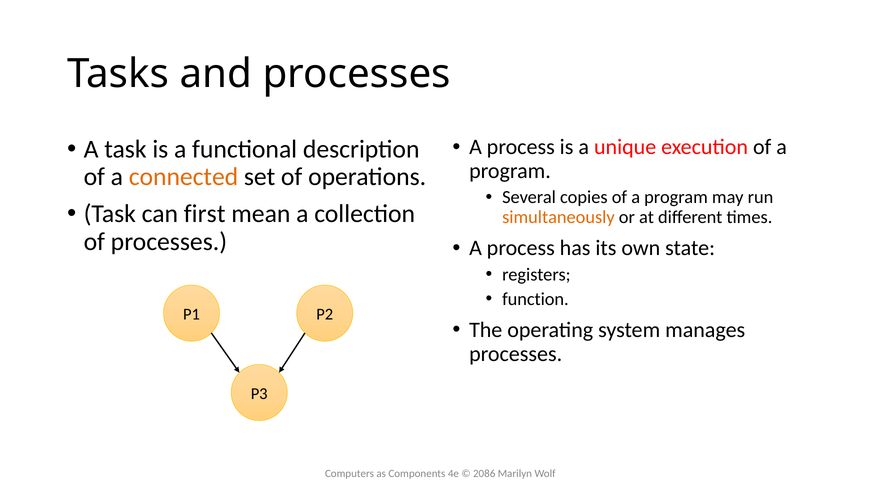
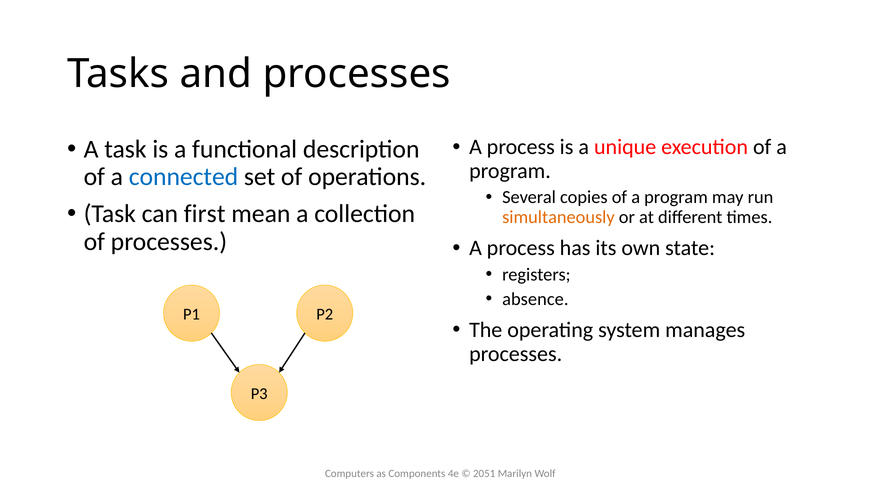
connected colour: orange -> blue
function: function -> absence
2086: 2086 -> 2051
